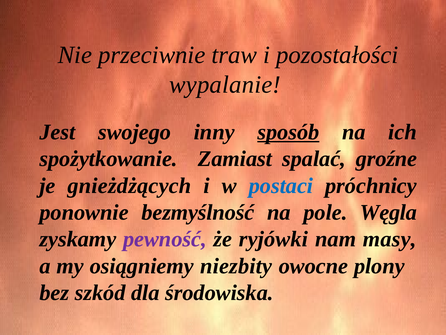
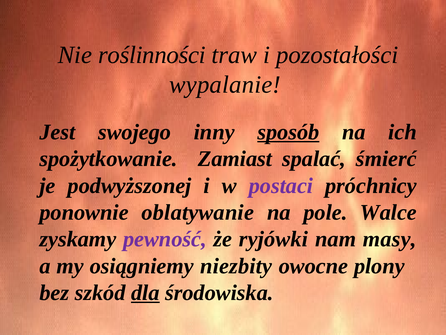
przeciwnie: przeciwnie -> roślinności
groźne: groźne -> śmierć
gnieżdżących: gnieżdżących -> podwyższonej
postaci colour: blue -> purple
bezmyślność: bezmyślność -> oblatywanie
Węgla: Węgla -> Walce
dla underline: none -> present
